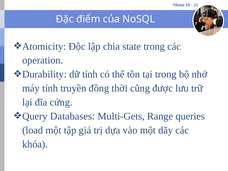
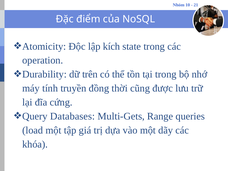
chia: chia -> kích
dữ tính: tính -> trên
